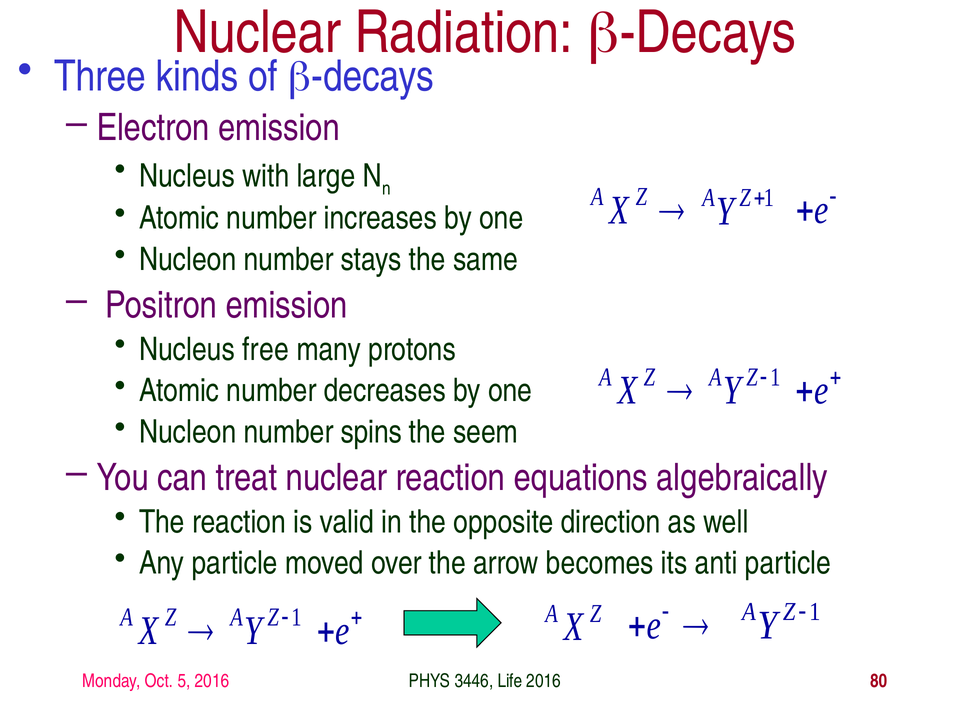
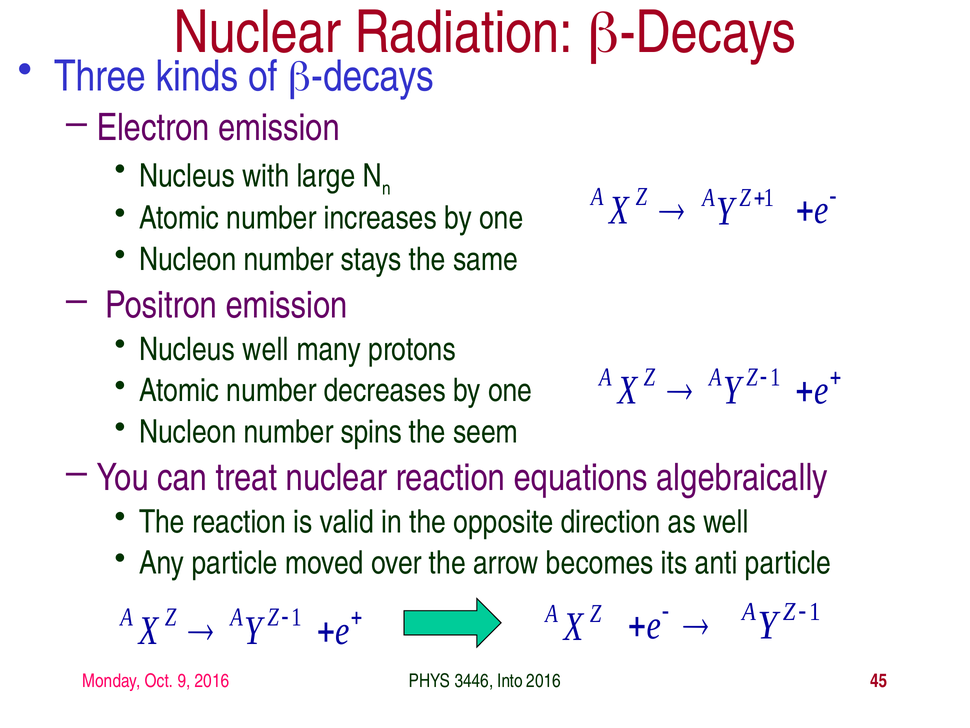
Nucleus free: free -> well
5: 5 -> 9
Life: Life -> Into
80: 80 -> 45
